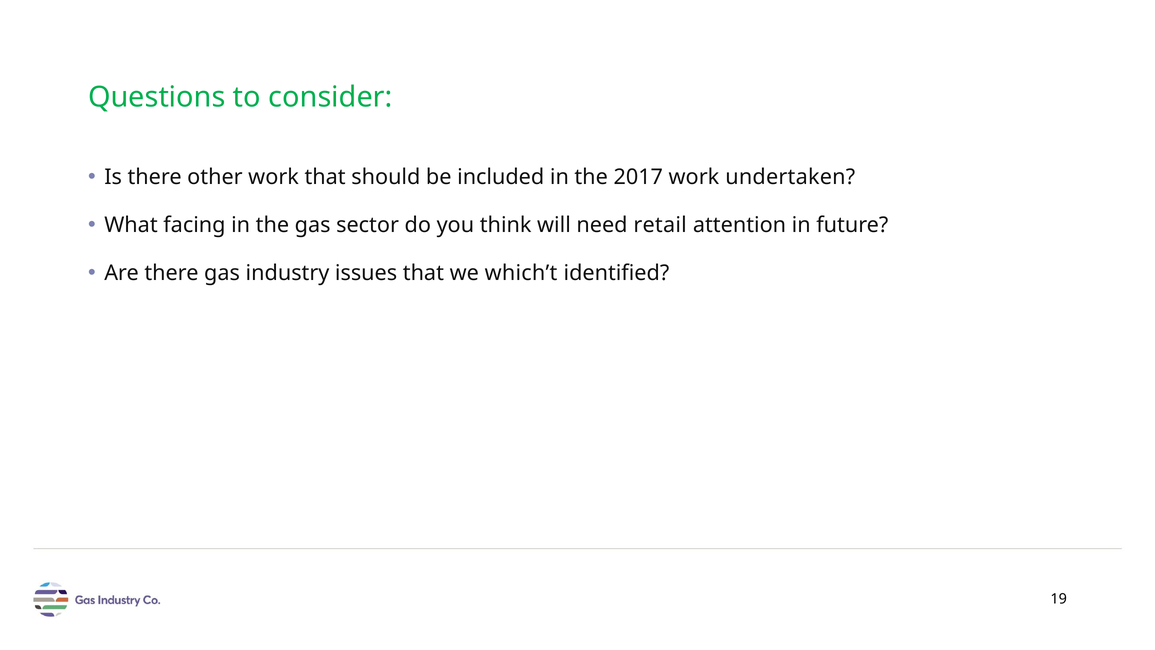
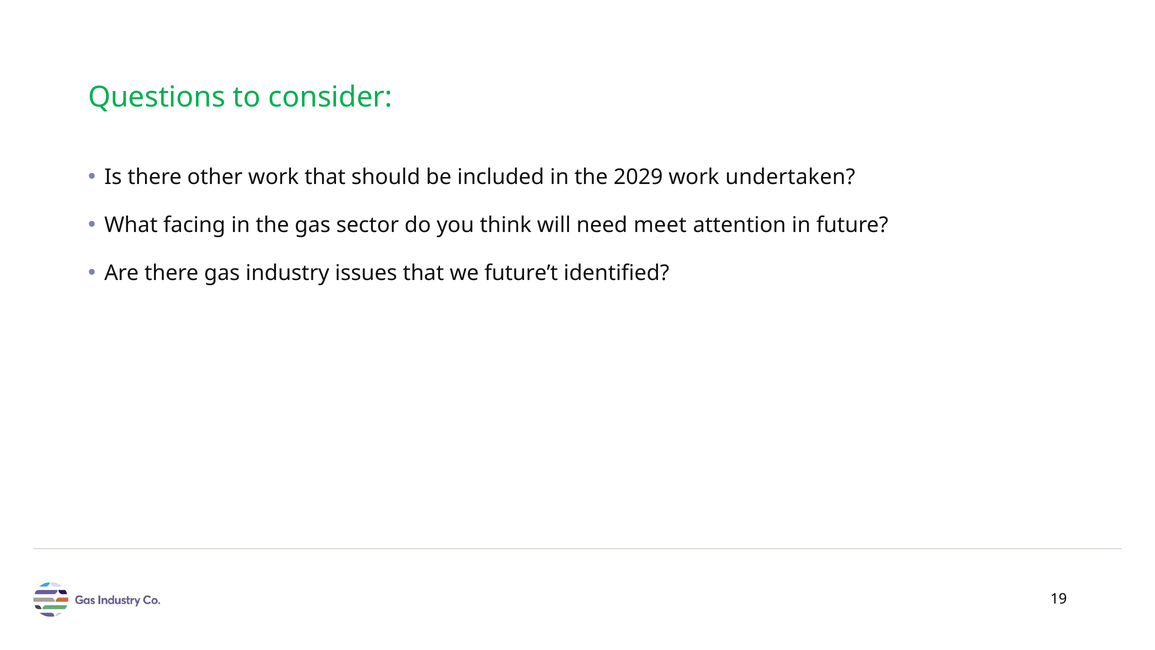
2017: 2017 -> 2029
retail: retail -> meet
which’t: which’t -> future’t
